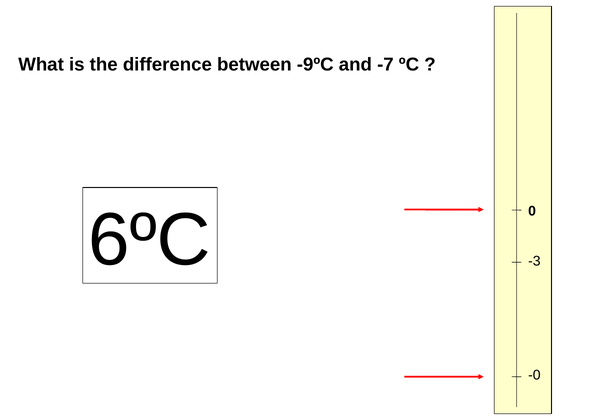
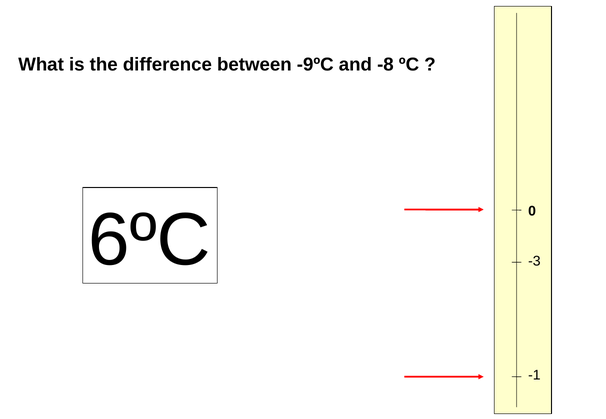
-7: -7 -> -8
-0: -0 -> -1
